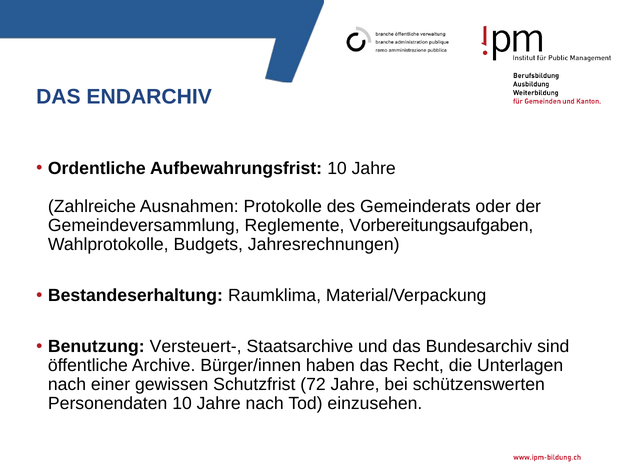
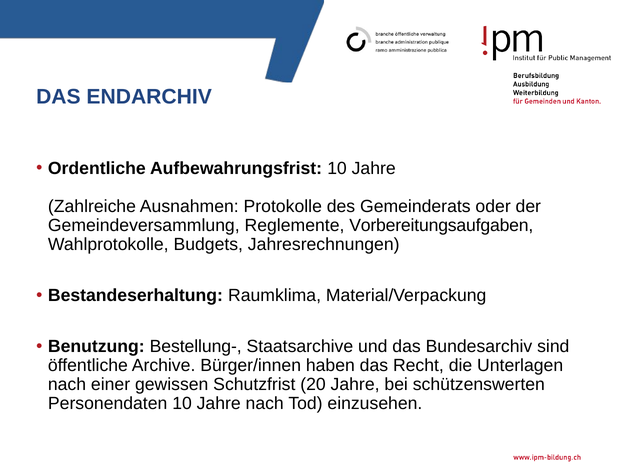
Versteuert-: Versteuert- -> Bestellung-
72: 72 -> 20
